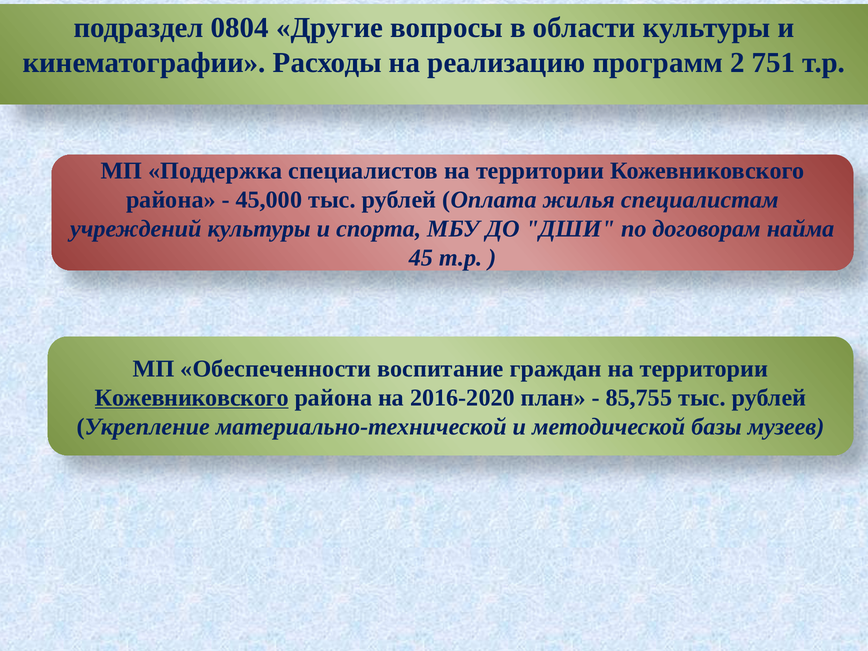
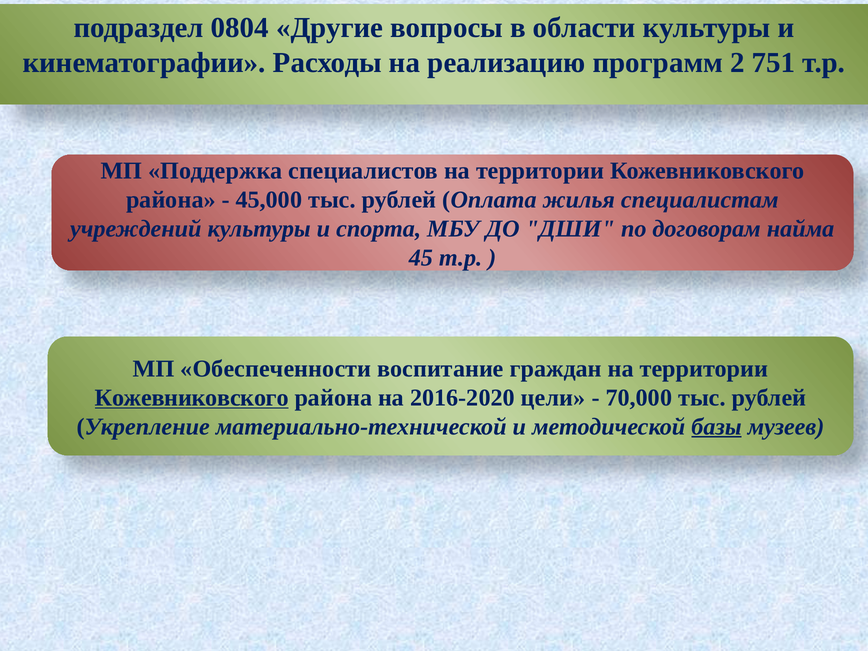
план: план -> цели
85,755: 85,755 -> 70,000
базы underline: none -> present
